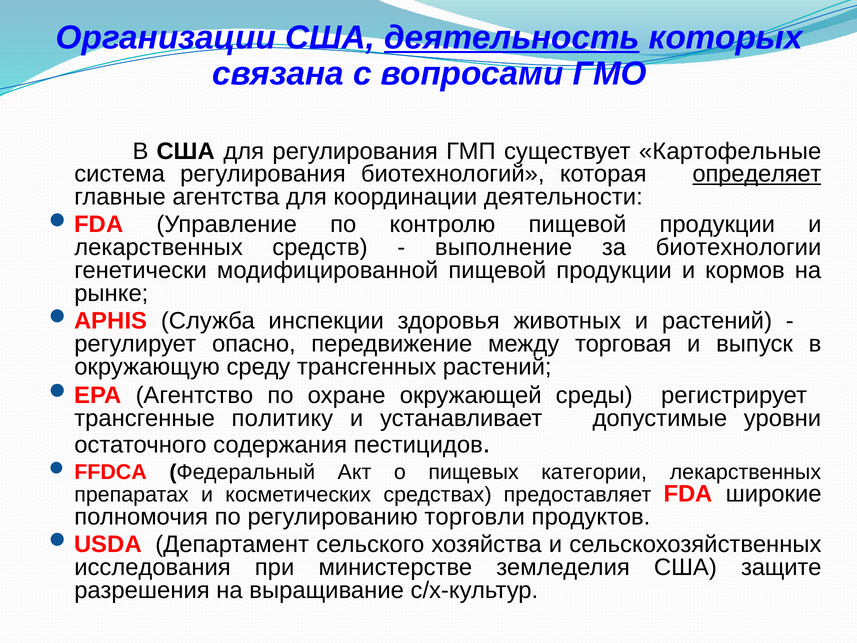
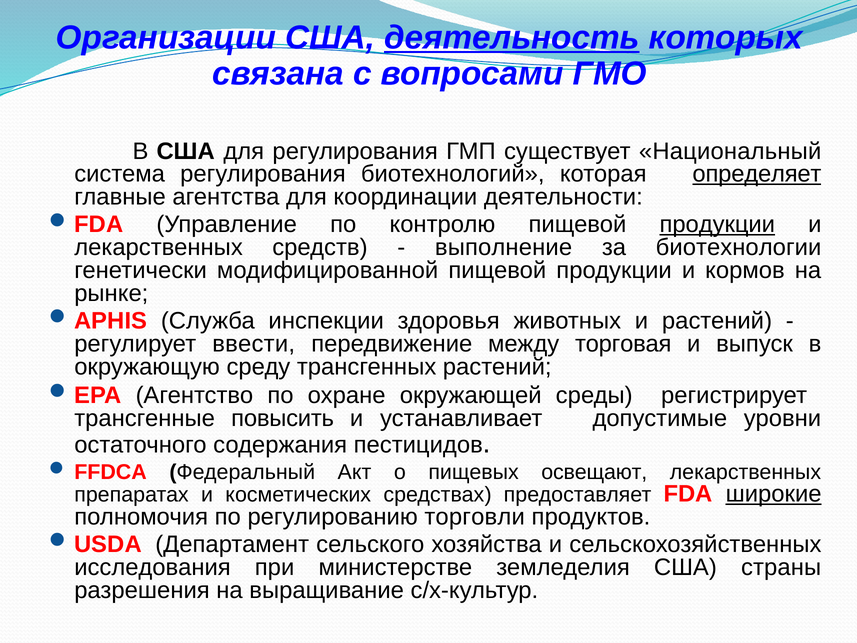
Картофельные: Картофельные -> Национальный
продукции at (717, 225) underline: none -> present
опасно: опасно -> ввести
политику: политику -> повысить
категории: категории -> освещают
широкие underline: none -> present
защите: защите -> страны
